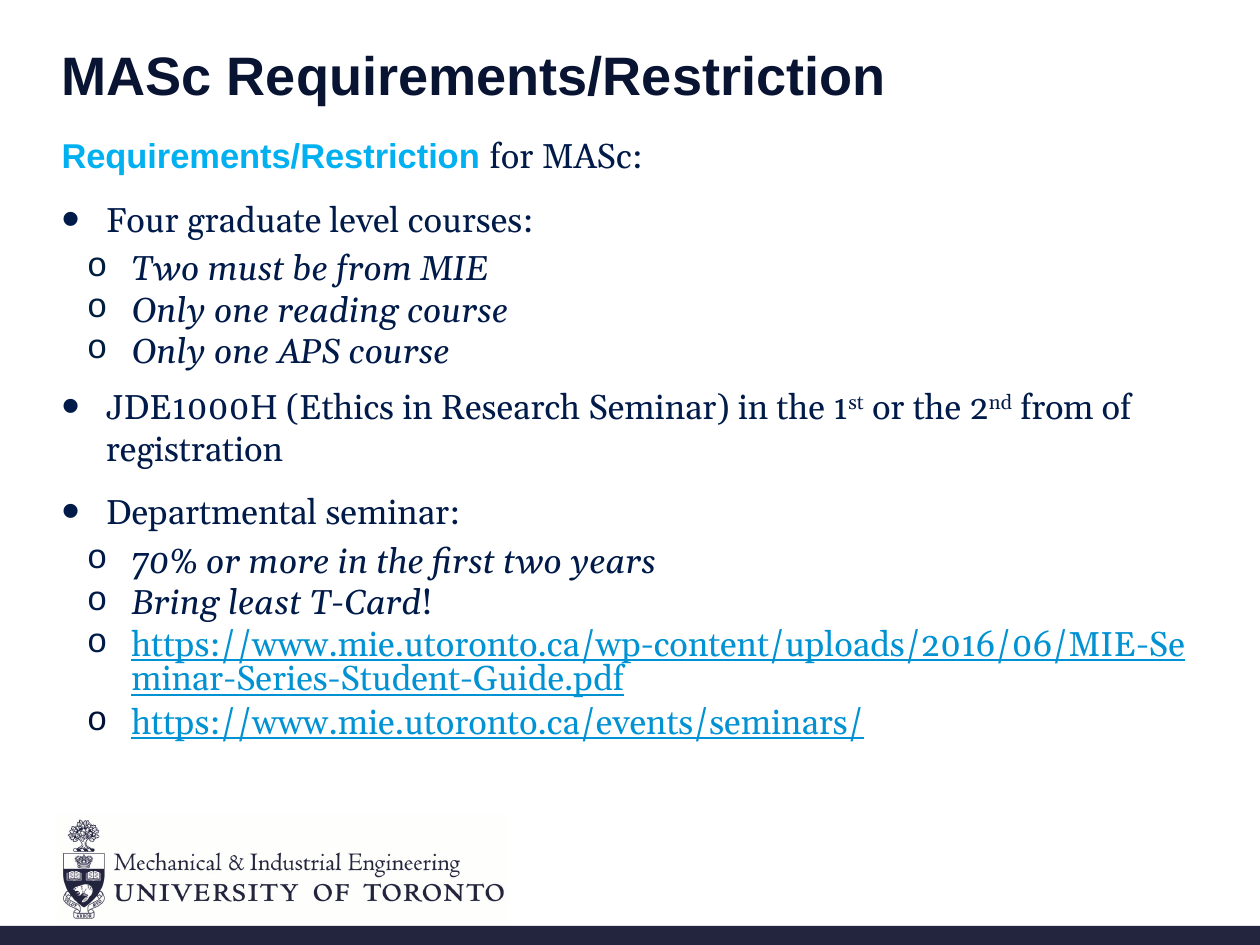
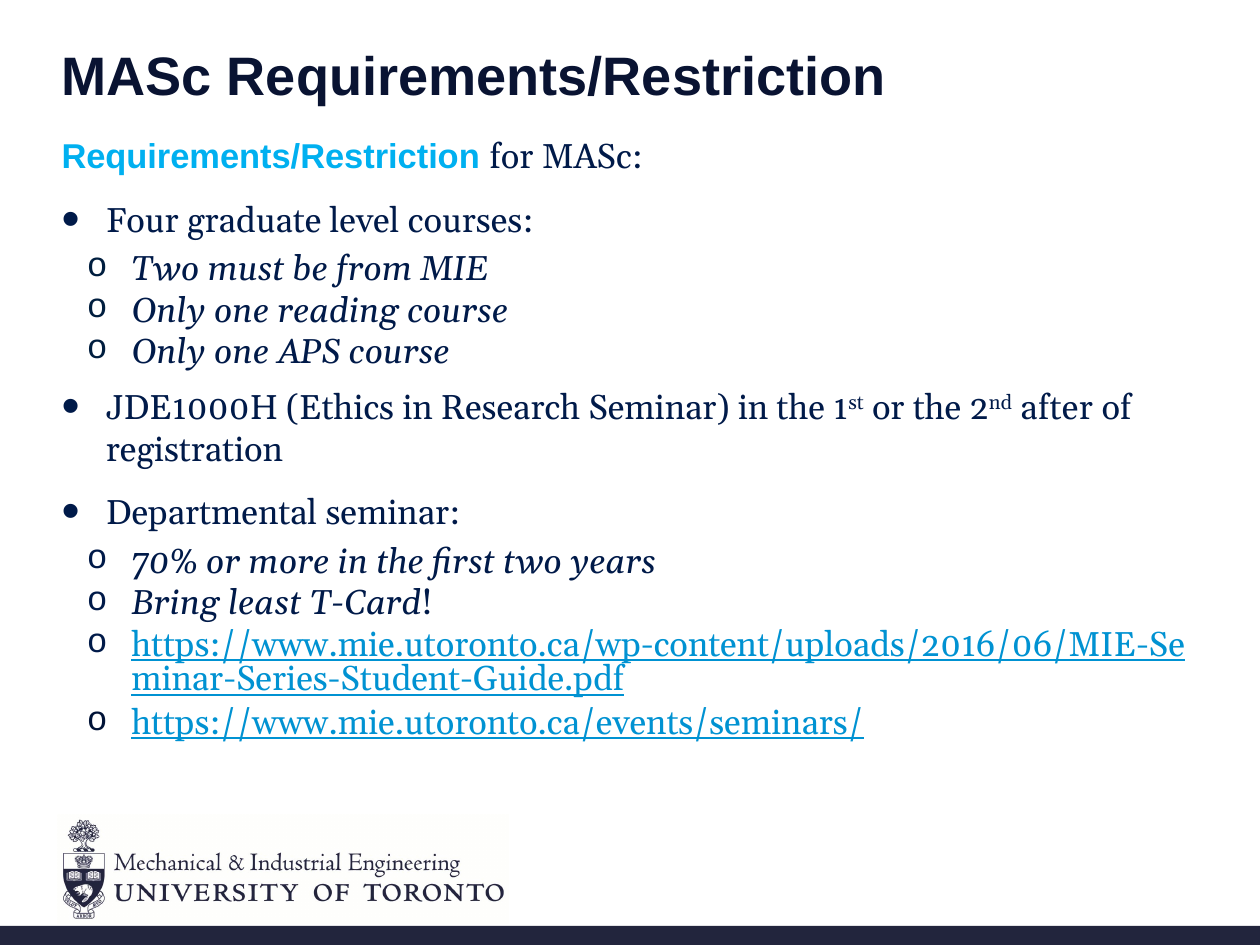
2nd from: from -> after
